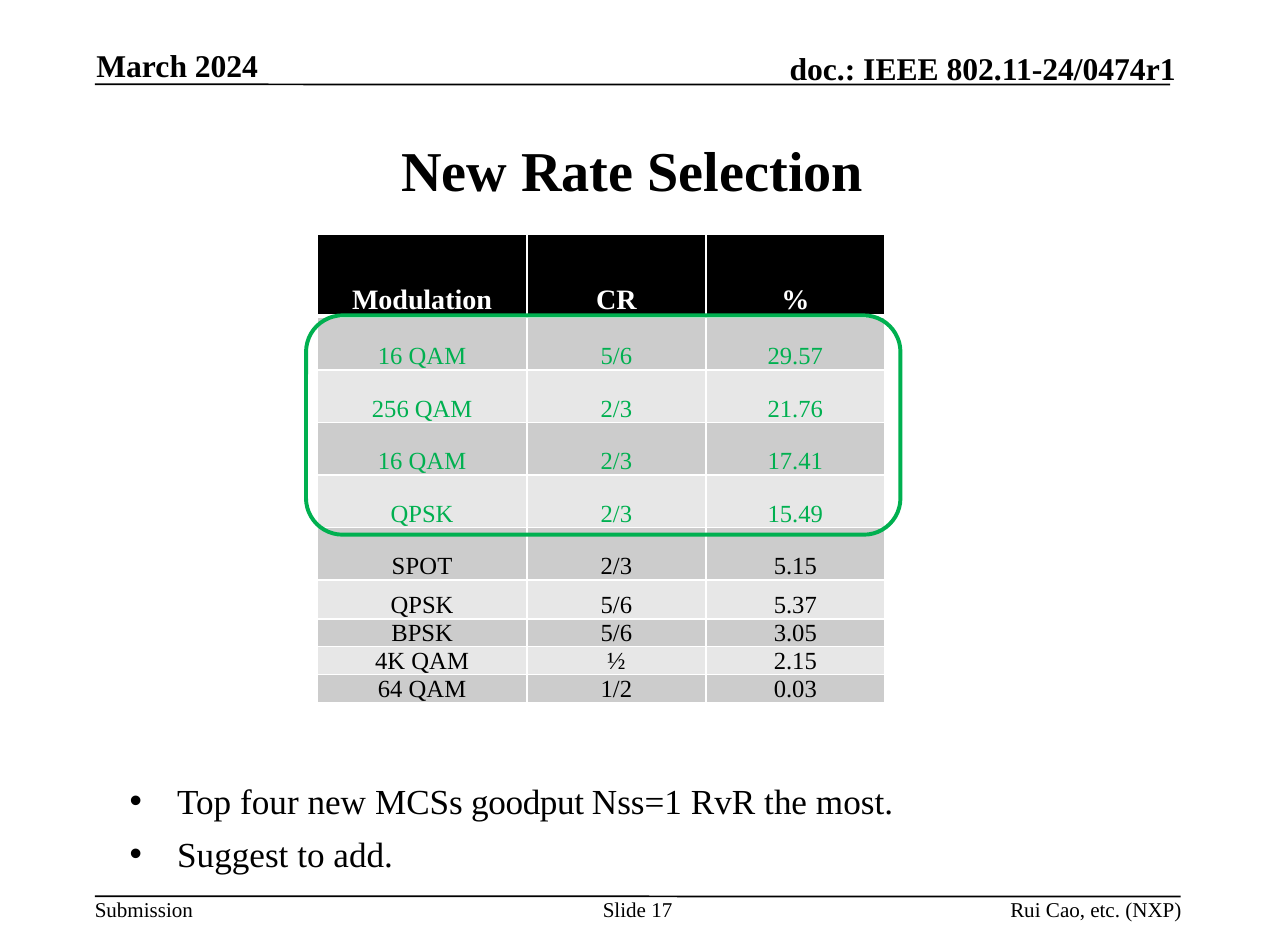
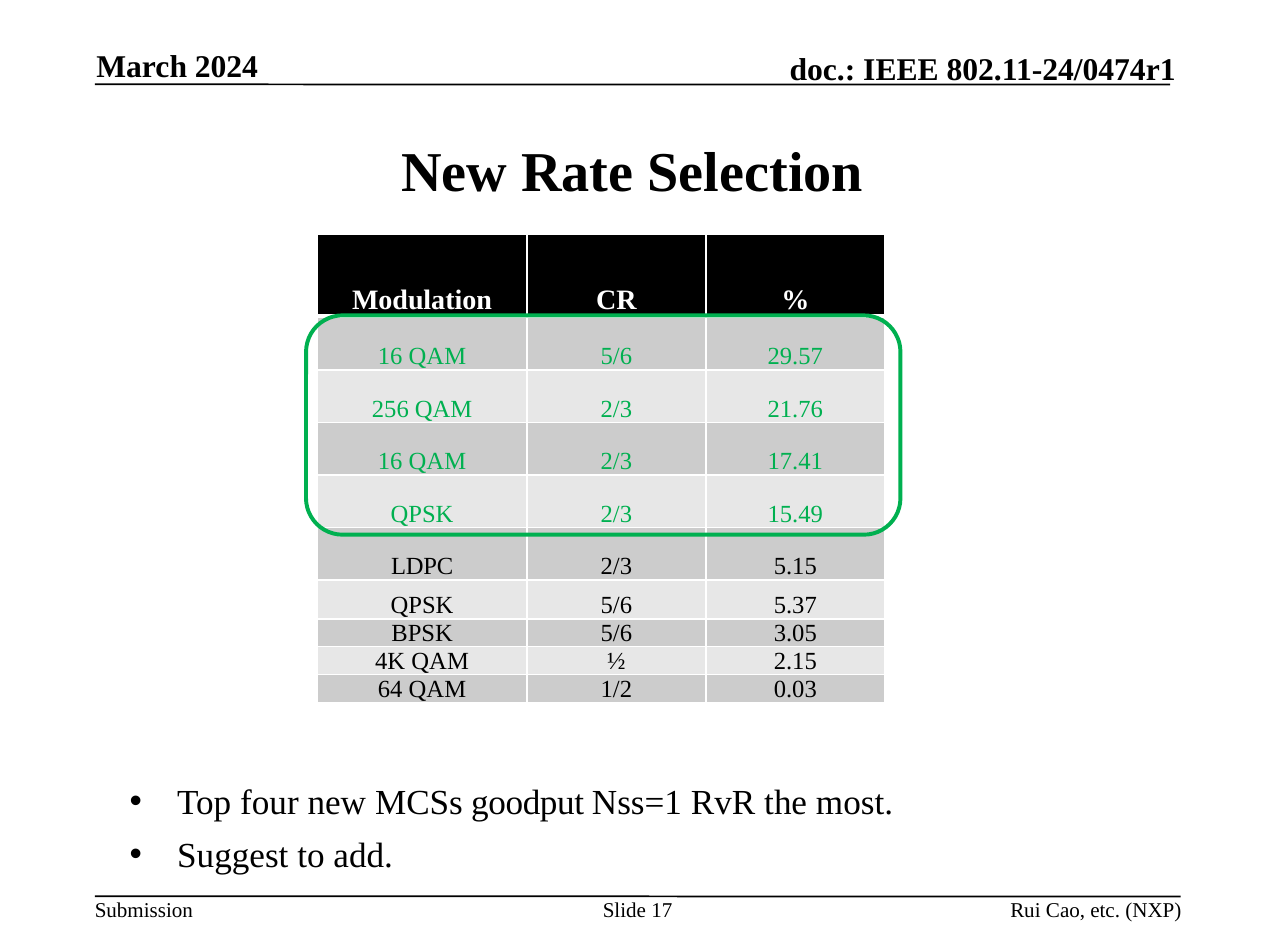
SPOT: SPOT -> LDPC
